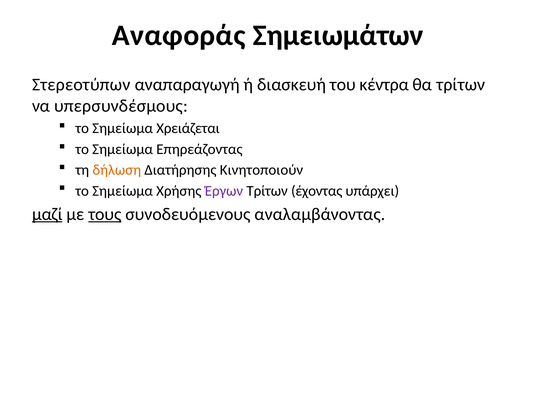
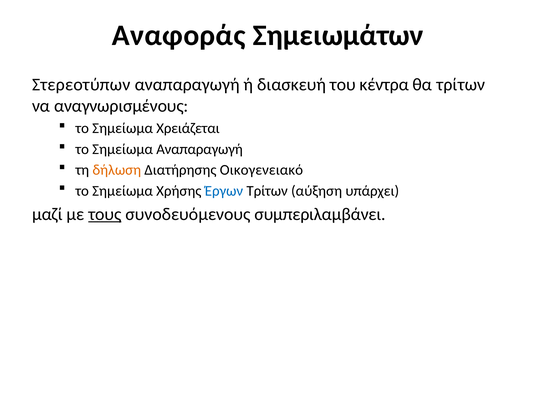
υπερσυνδέσμους: υπερσυνδέσμους -> αναγνωρισμένους
Σημείωμα Επηρεάζοντας: Επηρεάζοντας -> Αναπαραγωγή
Κινητοποιούν: Κινητοποιούν -> Οικογενειακό
Έργων colour: purple -> blue
έχοντας: έχοντας -> αύξηση
μαζί underline: present -> none
αναλαμβάνοντας: αναλαμβάνοντας -> συμπεριλαμβάνει
